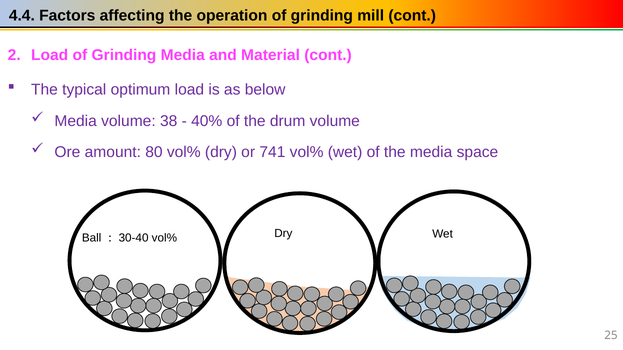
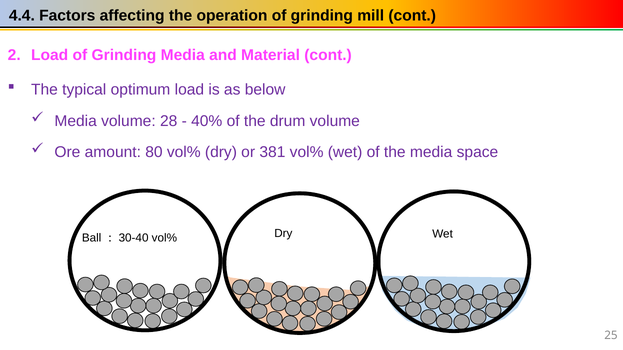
38: 38 -> 28
741: 741 -> 381
